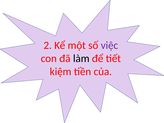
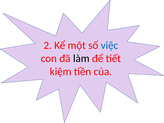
việc colour: purple -> blue
